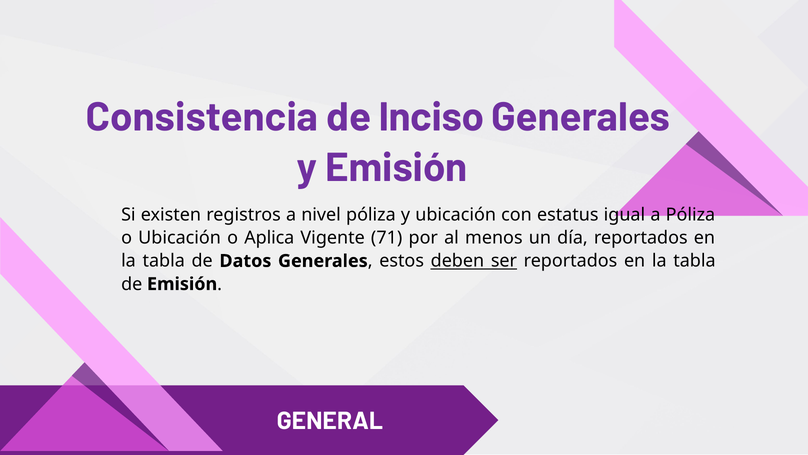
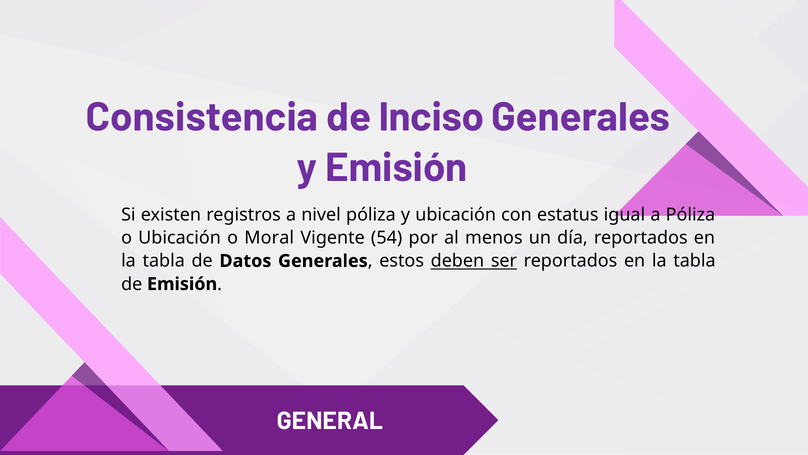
Aplica: Aplica -> Moral
71: 71 -> 54
